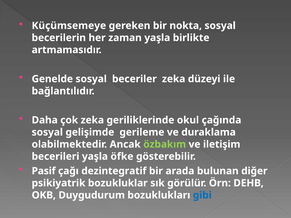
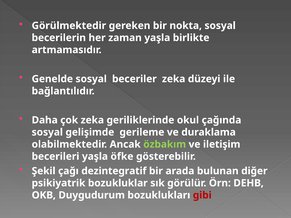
Küçümsemeye: Küçümsemeye -> Görülmektedir
Pasif: Pasif -> Şekil
gibi colour: blue -> red
